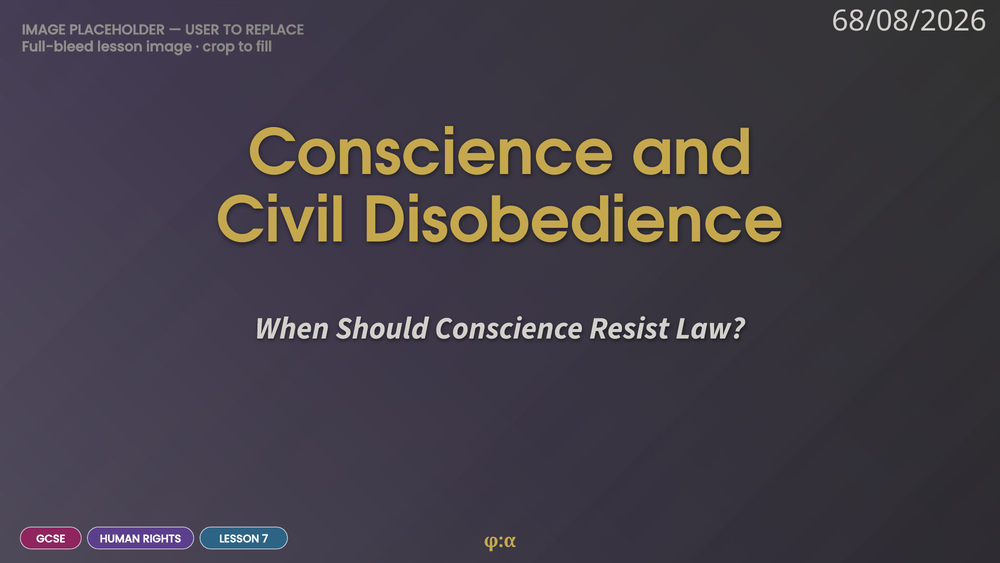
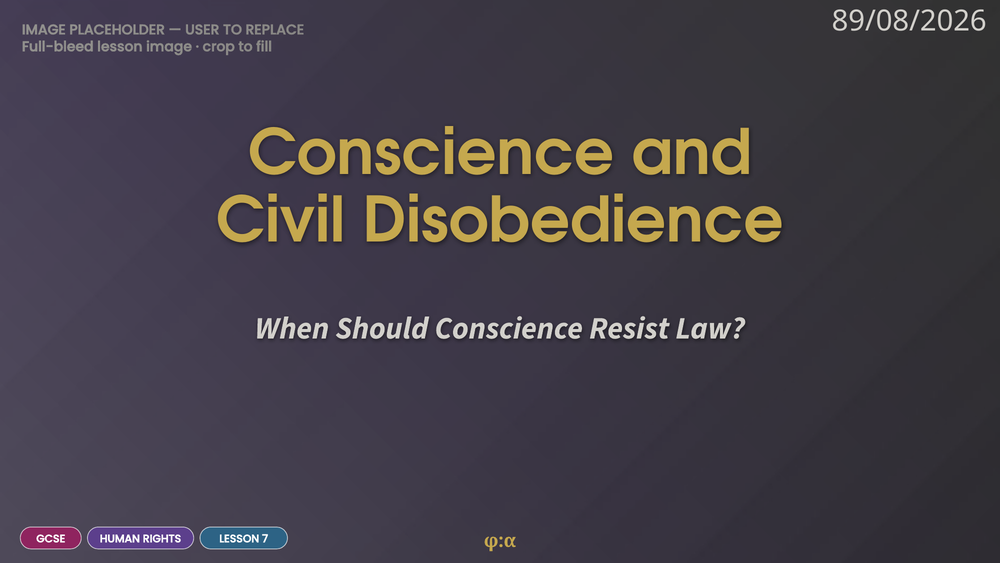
68/08/2026: 68/08/2026 -> 89/08/2026
